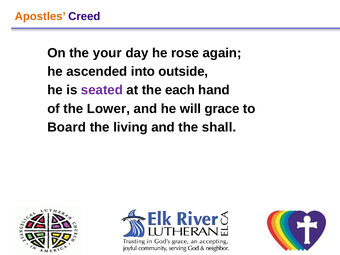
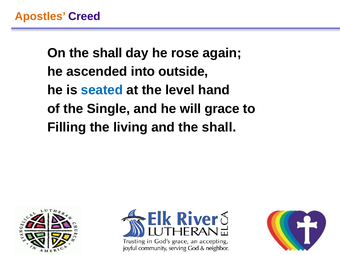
On the your: your -> shall
seated colour: purple -> blue
each: each -> level
Lower: Lower -> Single
Board: Board -> Filling
